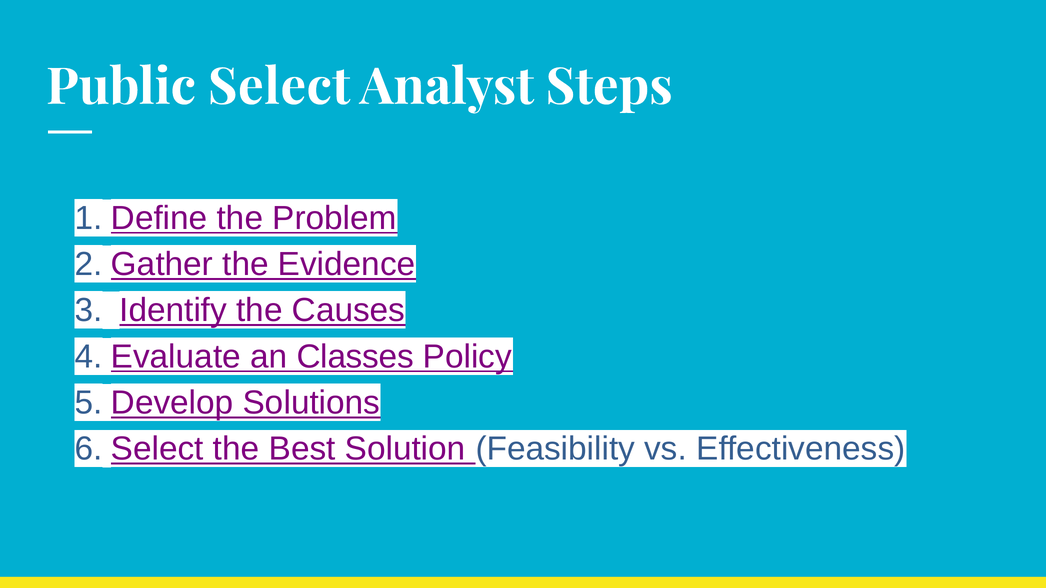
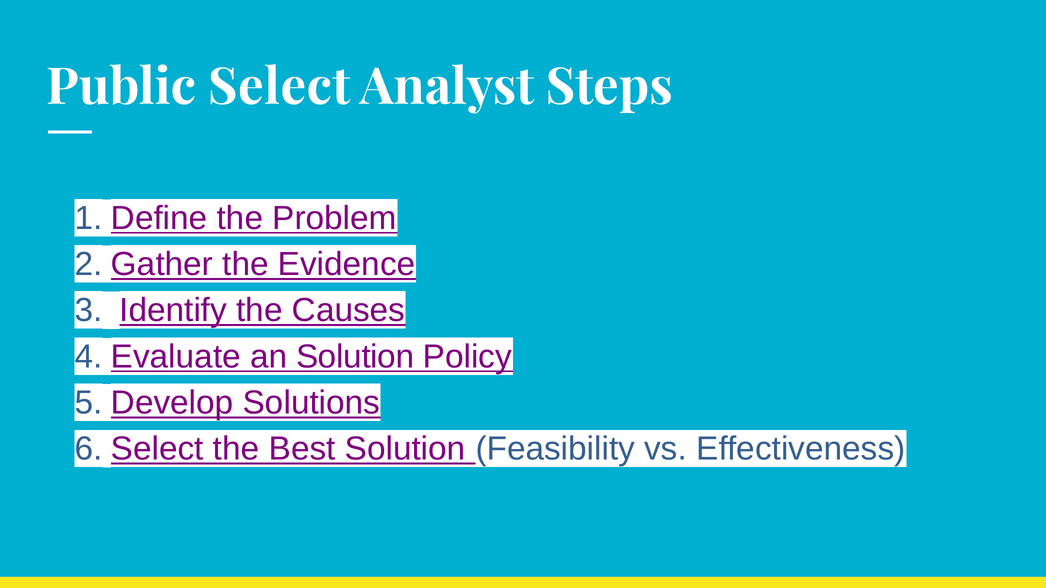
an Classes: Classes -> Solution
